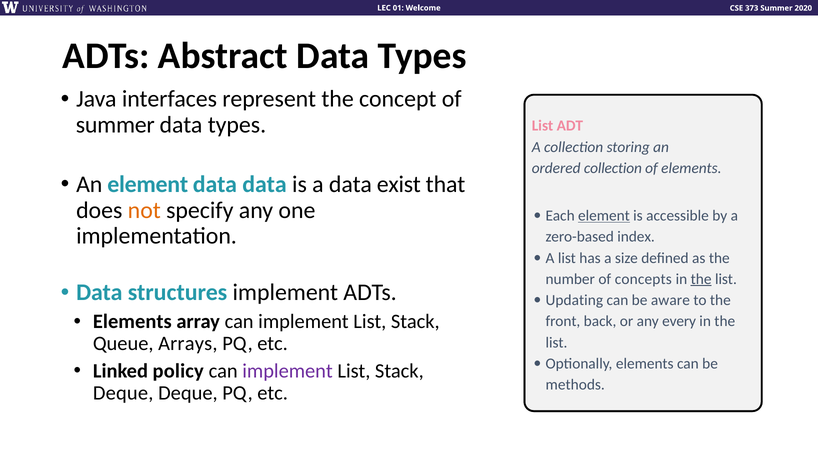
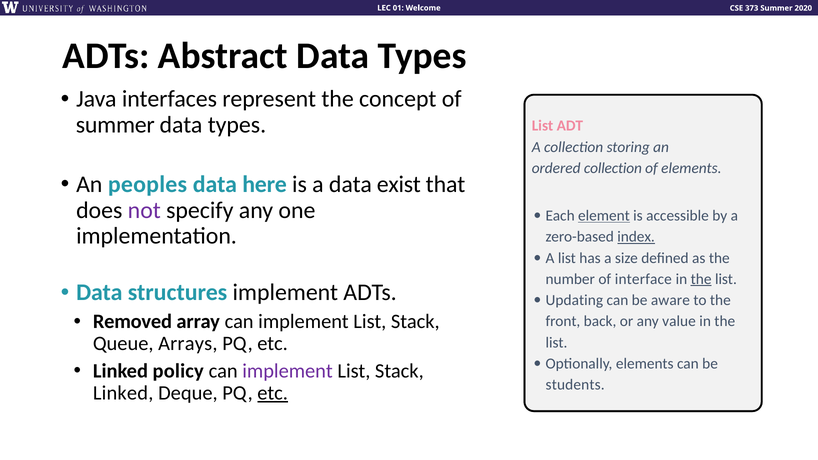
An element: element -> peoples
data data: data -> here
not colour: orange -> purple
index underline: none -> present
concepts: concepts -> interface
Elements at (132, 322): Elements -> Removed
every: every -> value
methods: methods -> students
Deque at (123, 393): Deque -> Linked
etc at (273, 393) underline: none -> present
